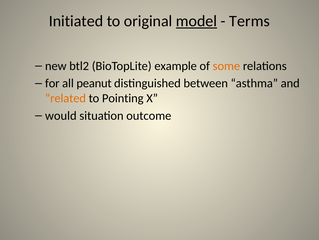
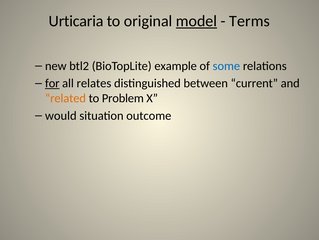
Initiated: Initiated -> Urticaria
some colour: orange -> blue
for underline: none -> present
peanut: peanut -> relates
asthma: asthma -> current
Pointing: Pointing -> Problem
